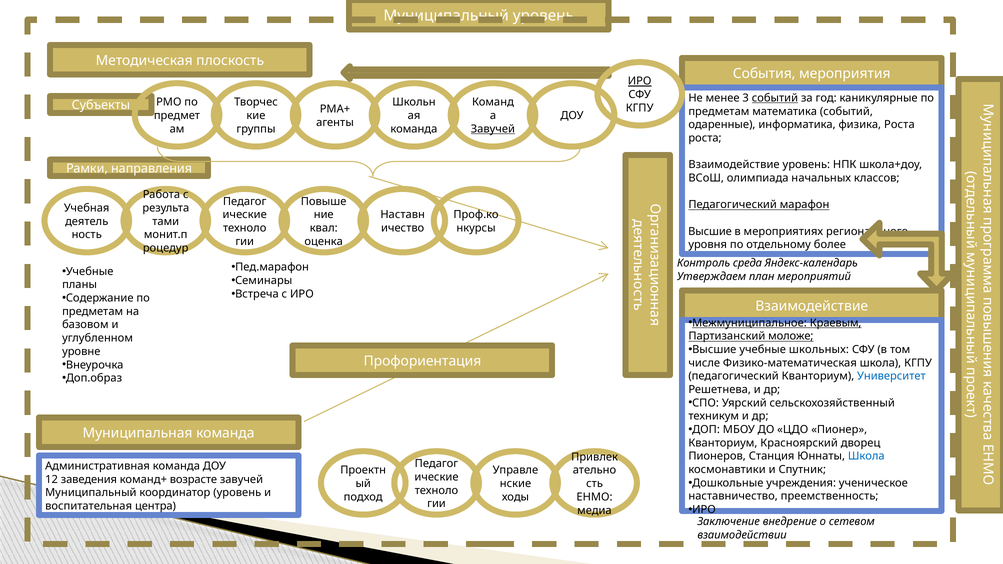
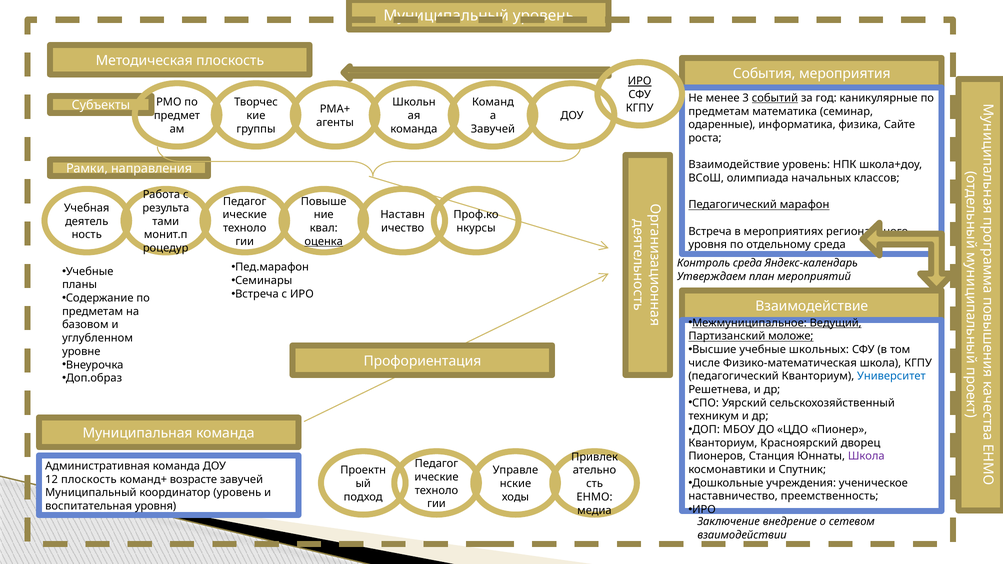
математика событий: событий -> семинар
физика Роста: Роста -> Сайте
Завучей at (493, 129) underline: present -> none
Высшие at (710, 232): Высшие -> Встреча
оценка underline: none -> present
отдельному более: более -> среда
Краевым: Краевым -> Ведущий
Школа at (866, 456) colour: blue -> purple
12 заведения: заведения -> плоскость
воспитательная центра: центра -> уровня
